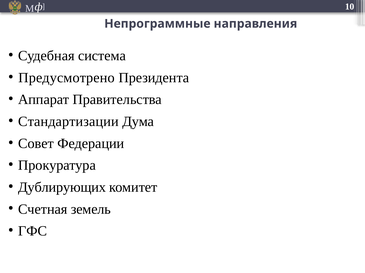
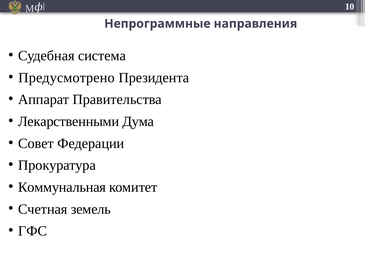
Стандартизации: Стандартизации -> Лекарственными
Дублирующих: Дублирующих -> Коммунальная
